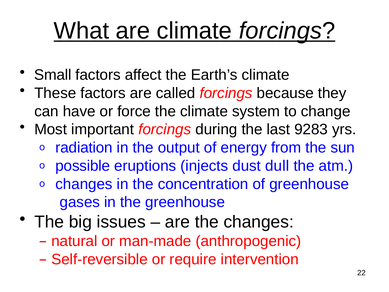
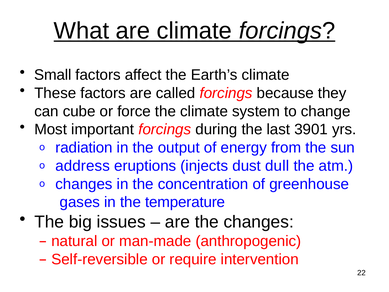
have: have -> cube
9283: 9283 -> 3901
possible: possible -> address
the greenhouse: greenhouse -> temperature
